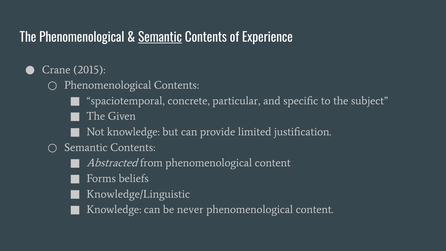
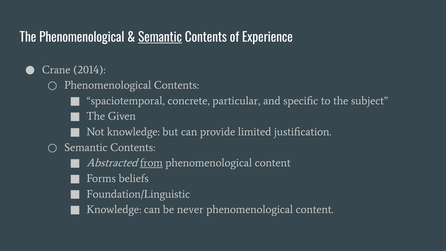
2015: 2015 -> 2014
from underline: none -> present
Knowledge/Linguistic: Knowledge/Linguistic -> Foundation/Linguistic
